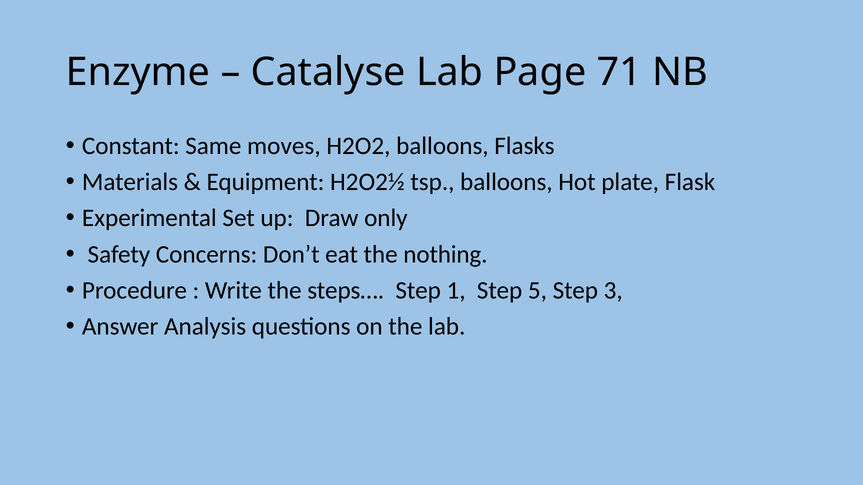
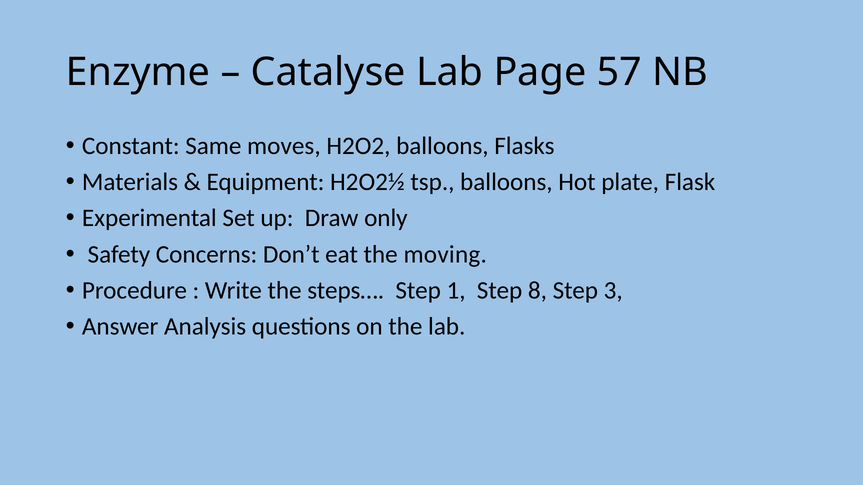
71: 71 -> 57
nothing: nothing -> moving
5: 5 -> 8
